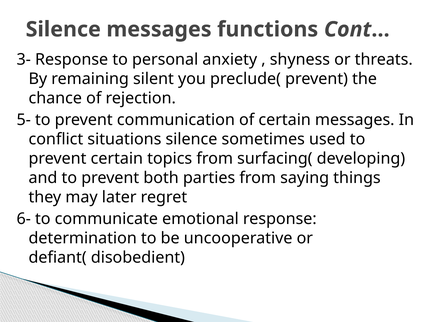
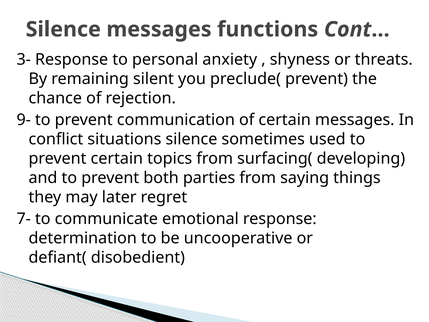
5-: 5- -> 9-
6-: 6- -> 7-
